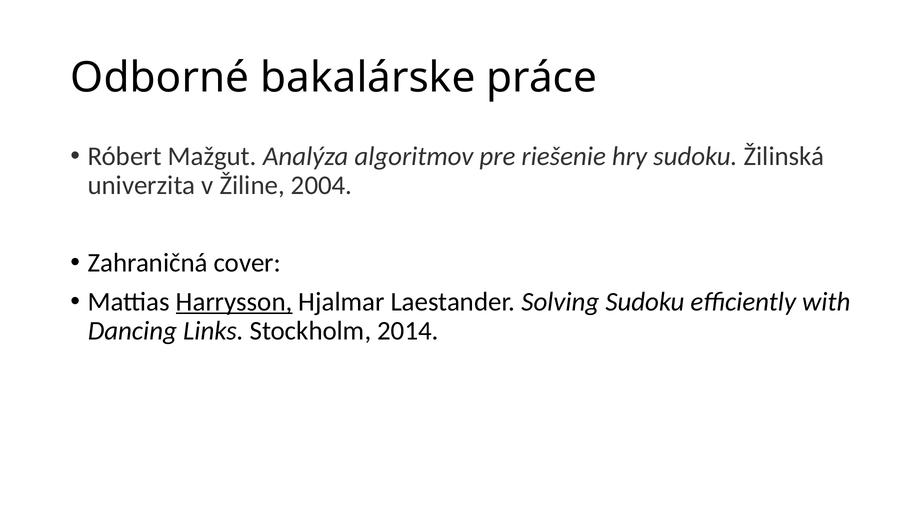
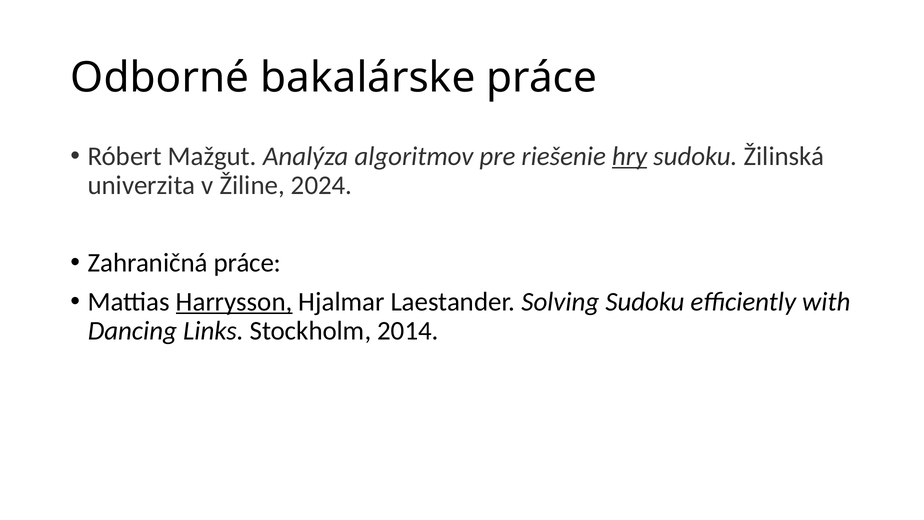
hry underline: none -> present
2004: 2004 -> 2024
Zahraničná cover: cover -> práce
